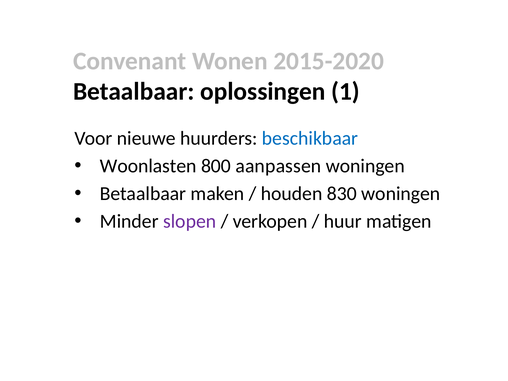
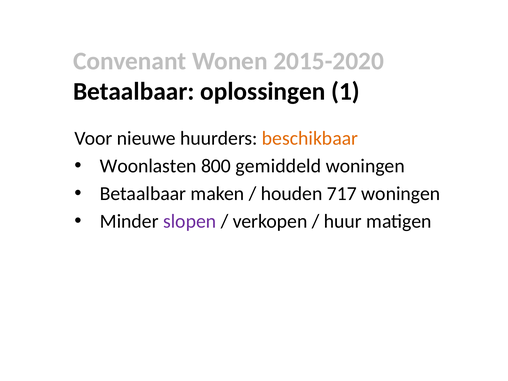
beschikbaar colour: blue -> orange
aanpassen: aanpassen -> gemiddeld
830: 830 -> 717
